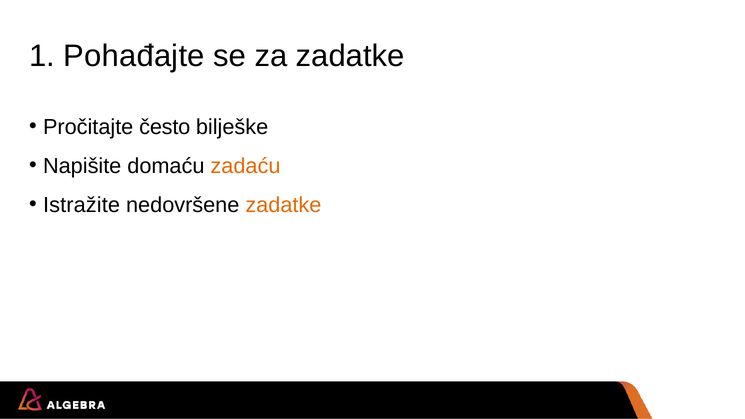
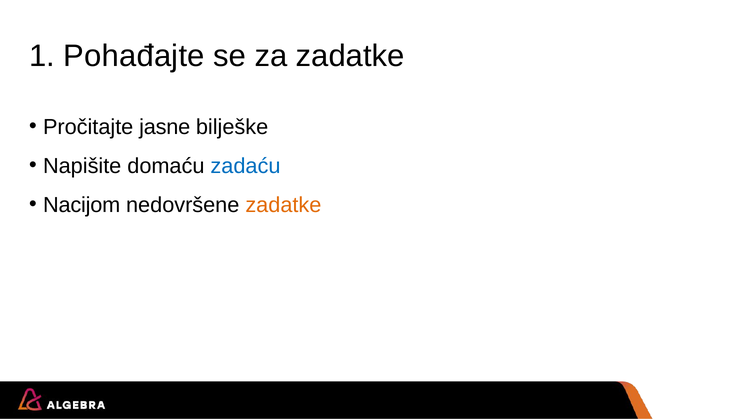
često: često -> jasne
zadaću colour: orange -> blue
Istražite: Istražite -> Nacijom
